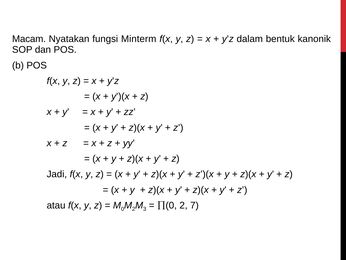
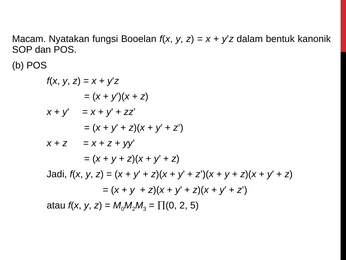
Minterm: Minterm -> Booelan
7: 7 -> 5
